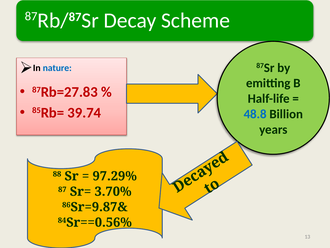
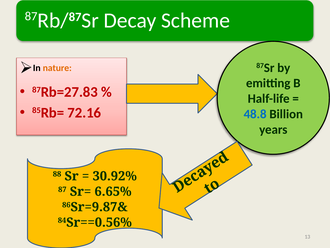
nature colour: blue -> orange
39.74: 39.74 -> 72.16
97.29%: 97.29% -> 30.92%
3.70%: 3.70% -> 6.65%
